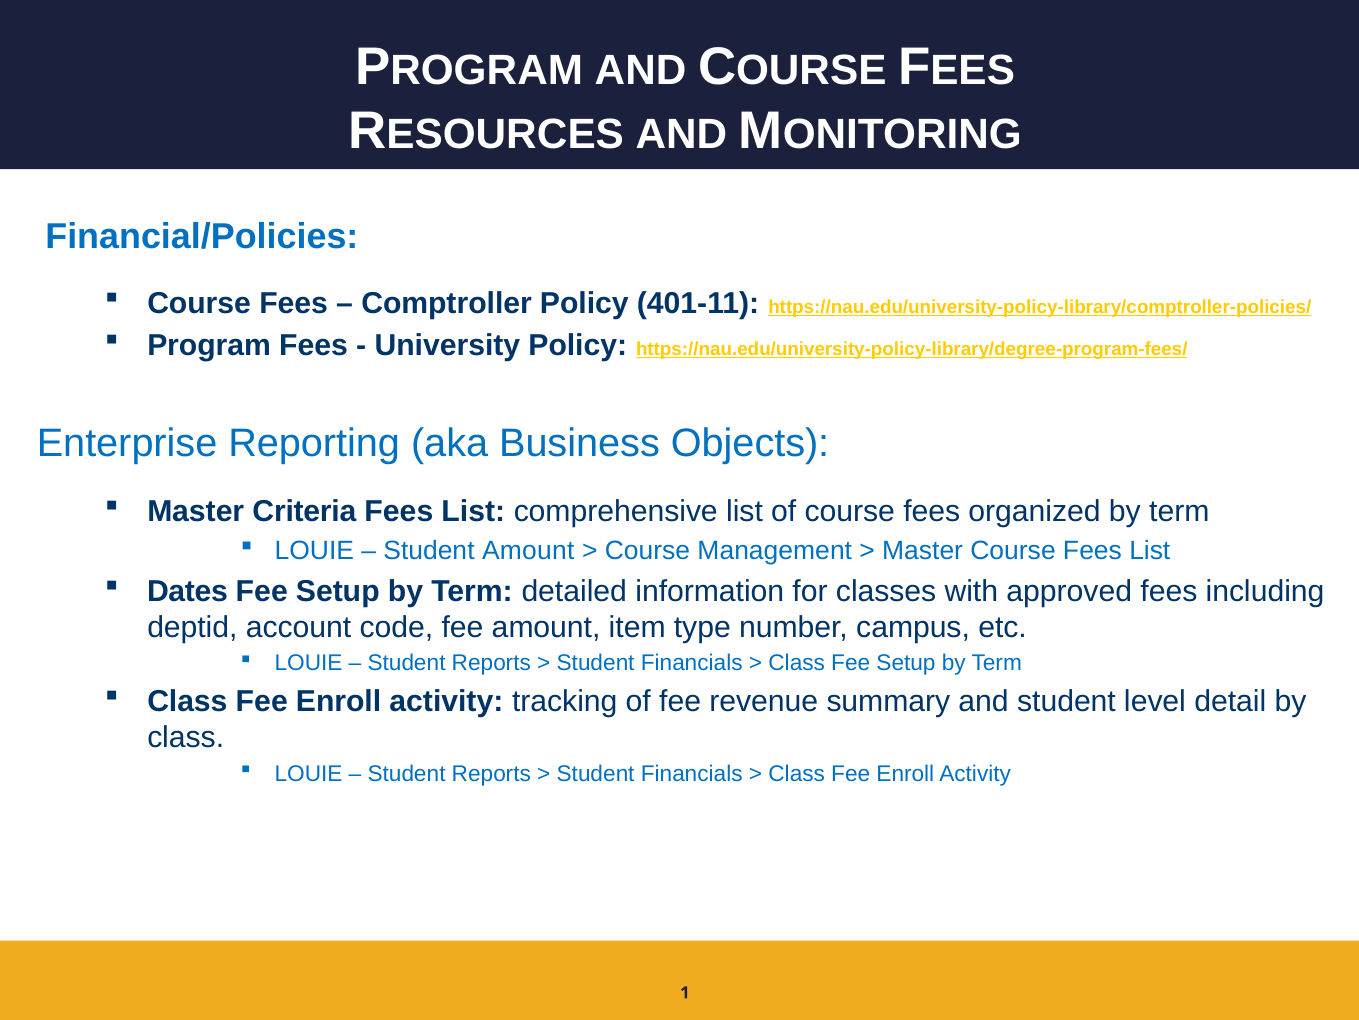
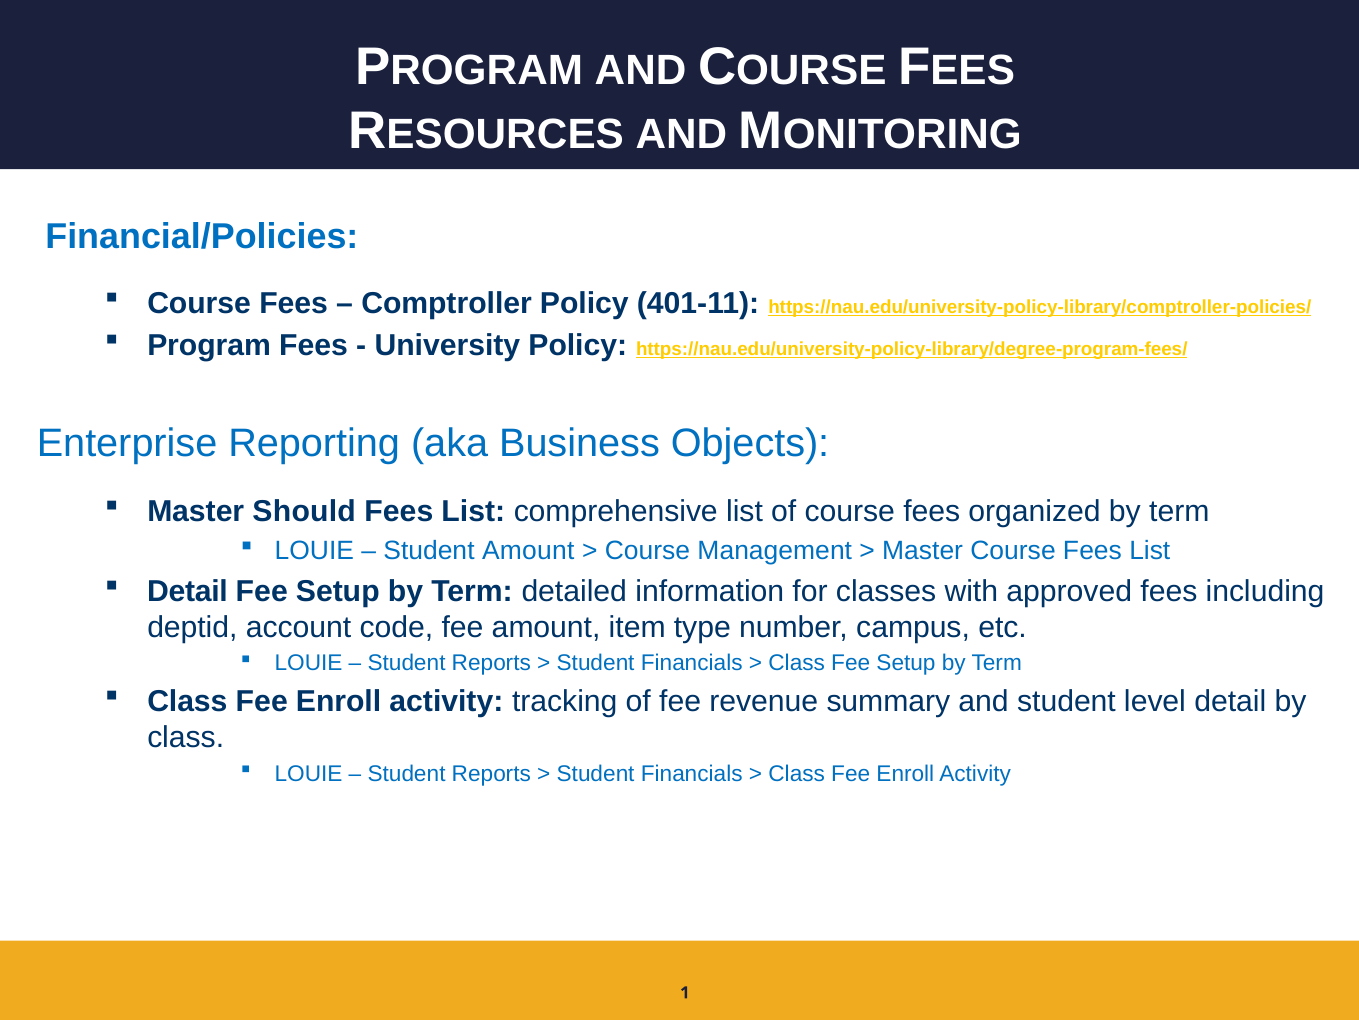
Criteria: Criteria -> Should
Dates at (187, 591): Dates -> Detail
